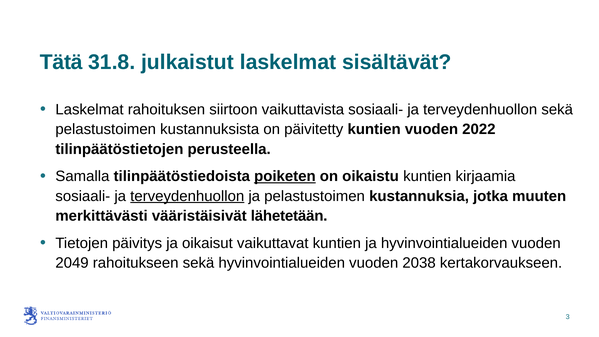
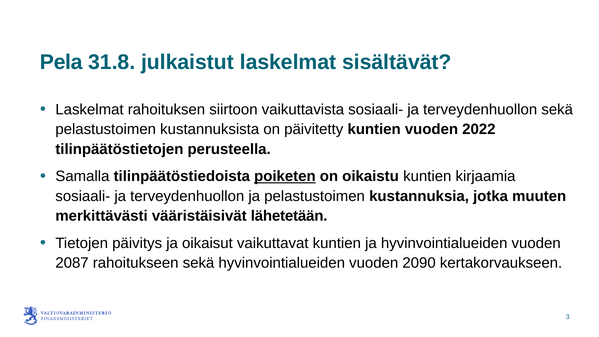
Tätä: Tätä -> Pela
terveydenhuollon at (187, 196) underline: present -> none
2049: 2049 -> 2087
2038: 2038 -> 2090
